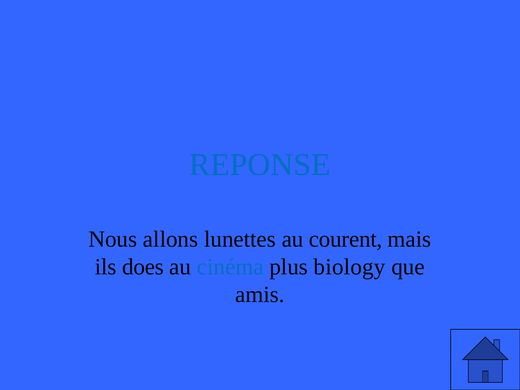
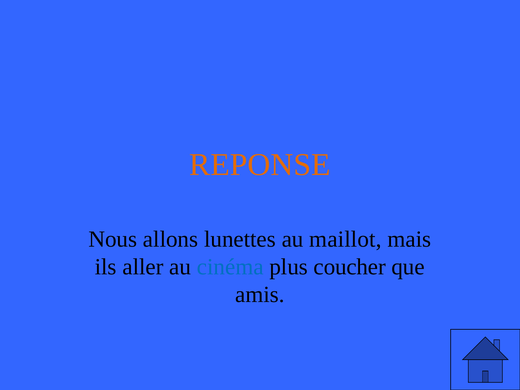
REPONSE colour: blue -> orange
courent: courent -> maillot
does: does -> aller
biology: biology -> coucher
